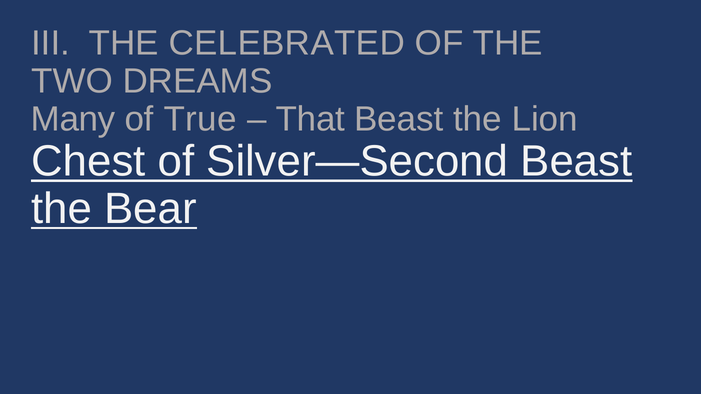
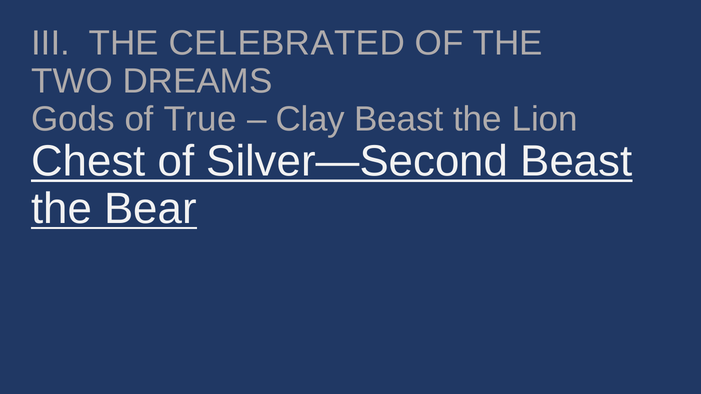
Many: Many -> Gods
That: That -> Clay
